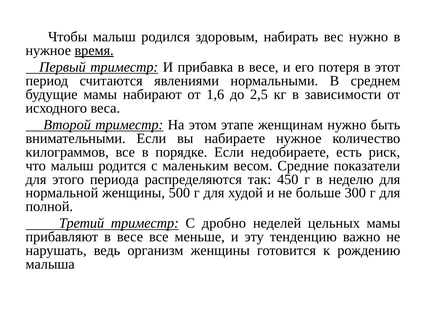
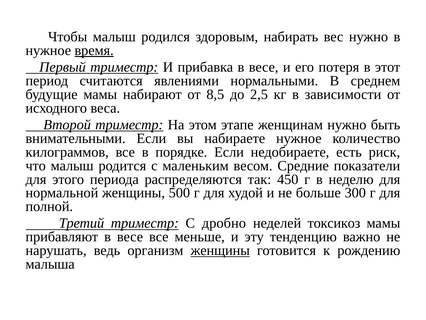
1,6: 1,6 -> 8,5
цельных: цельных -> токсикоз
женщины at (220, 250) underline: none -> present
